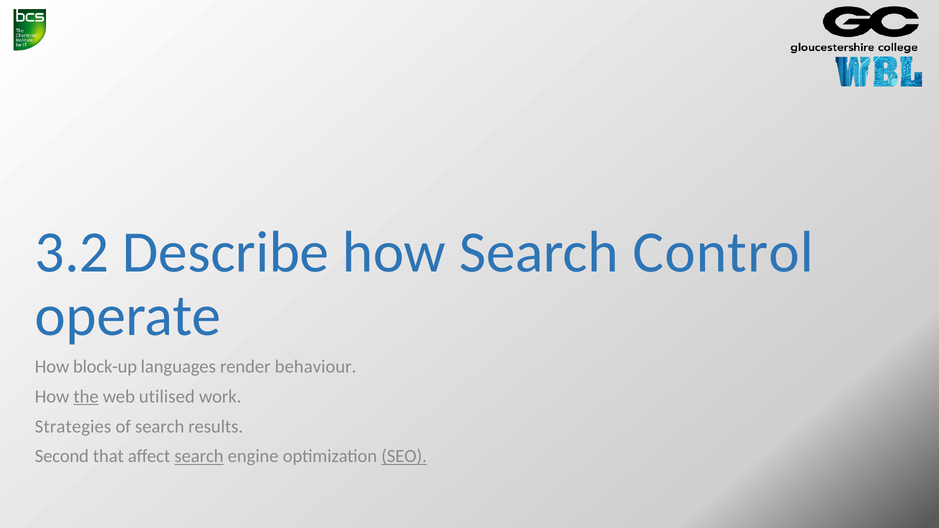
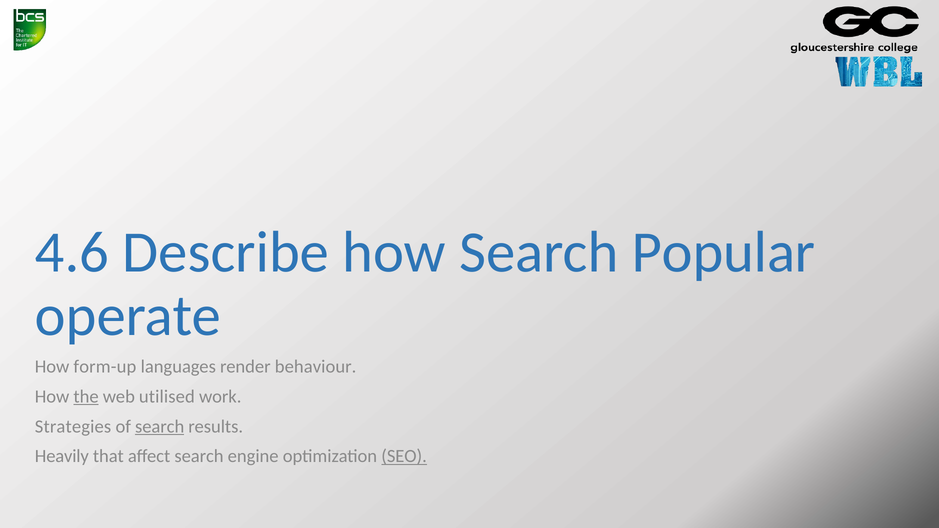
3.2: 3.2 -> 4.6
Control: Control -> Popular
block-up: block-up -> form-up
search at (160, 427) underline: none -> present
Second: Second -> Heavily
search at (199, 457) underline: present -> none
